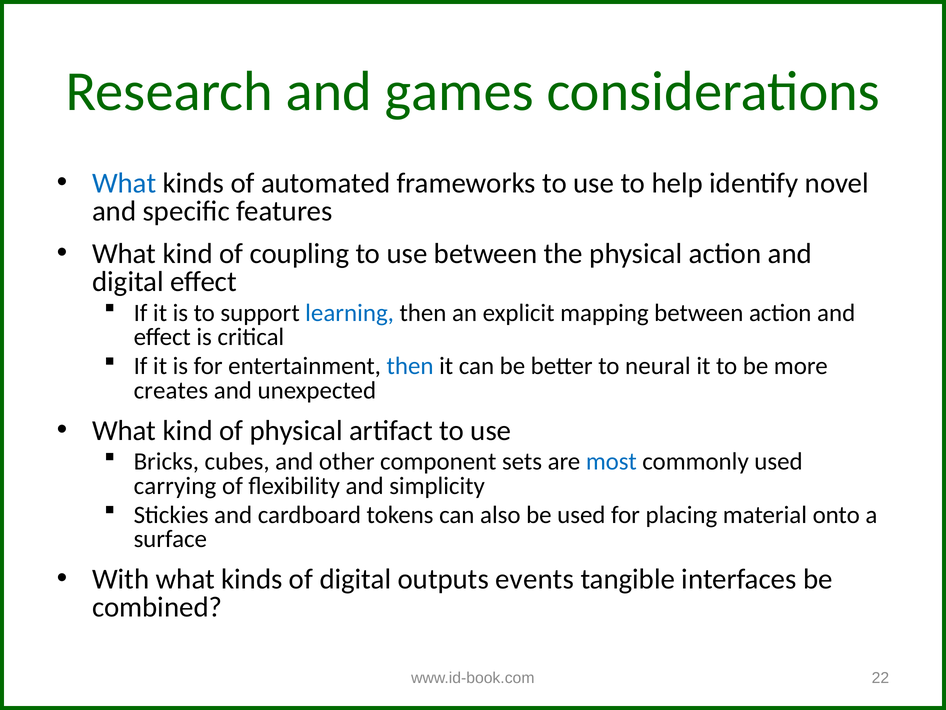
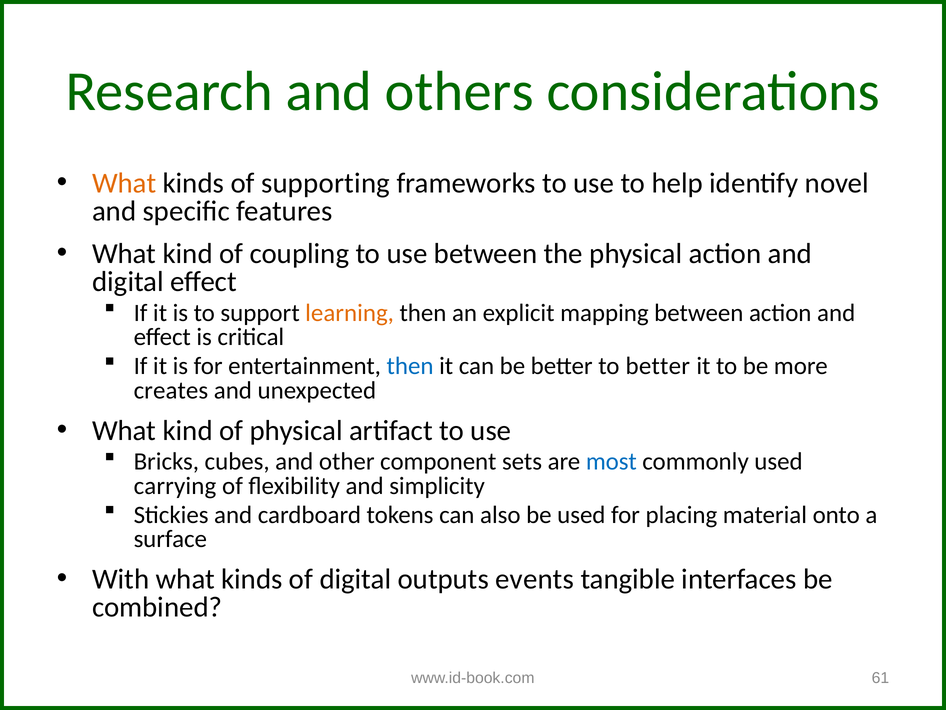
games: games -> others
What at (124, 183) colour: blue -> orange
automated: automated -> supporting
learning colour: blue -> orange
to neural: neural -> better
22: 22 -> 61
